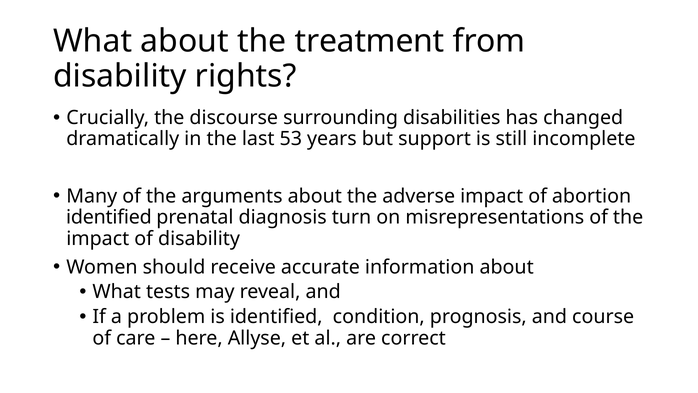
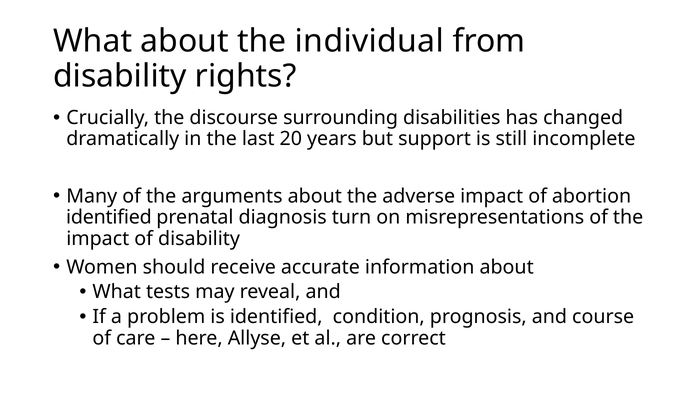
treatment: treatment -> individual
53: 53 -> 20
